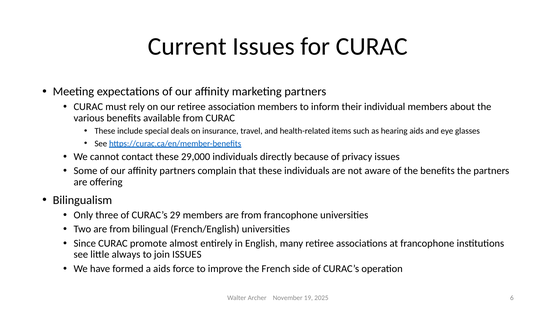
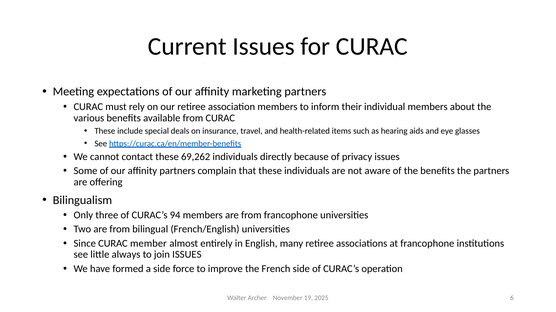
29,000: 29,000 -> 69,262
29: 29 -> 94
promote: promote -> member
a aids: aids -> side
